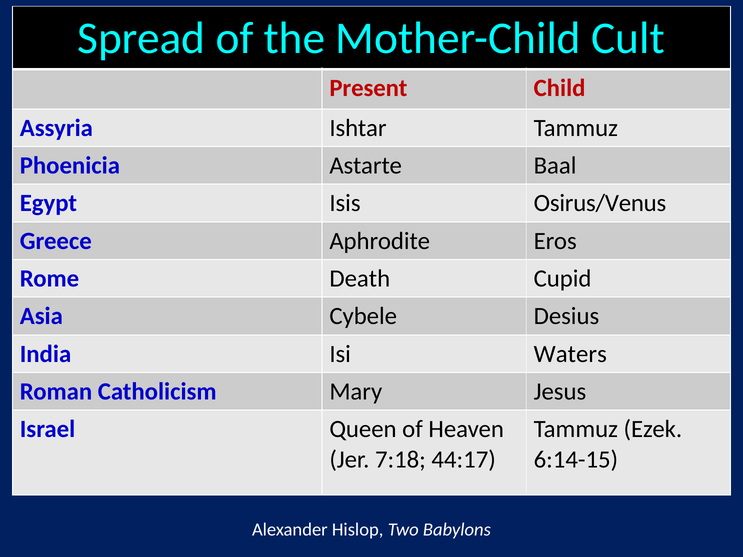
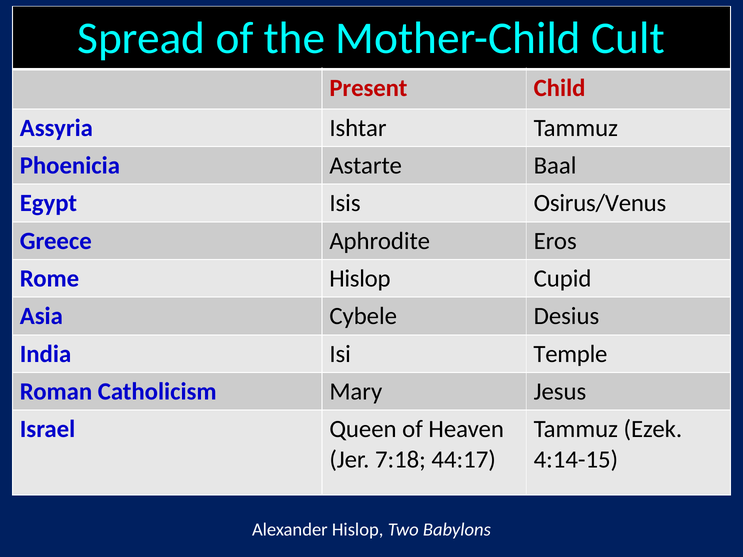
Rome Death: Death -> Hislop
Waters: Waters -> Temple
6:14-15: 6:14-15 -> 4:14-15
